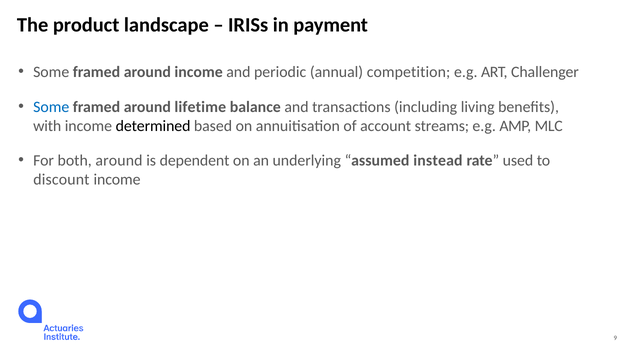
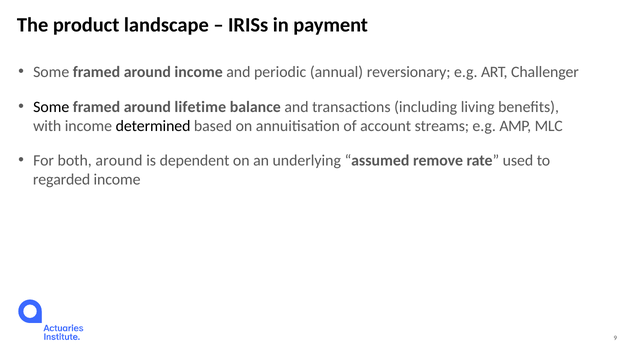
competition: competition -> reversionary
Some at (51, 107) colour: blue -> black
instead: instead -> remove
discount: discount -> regarded
